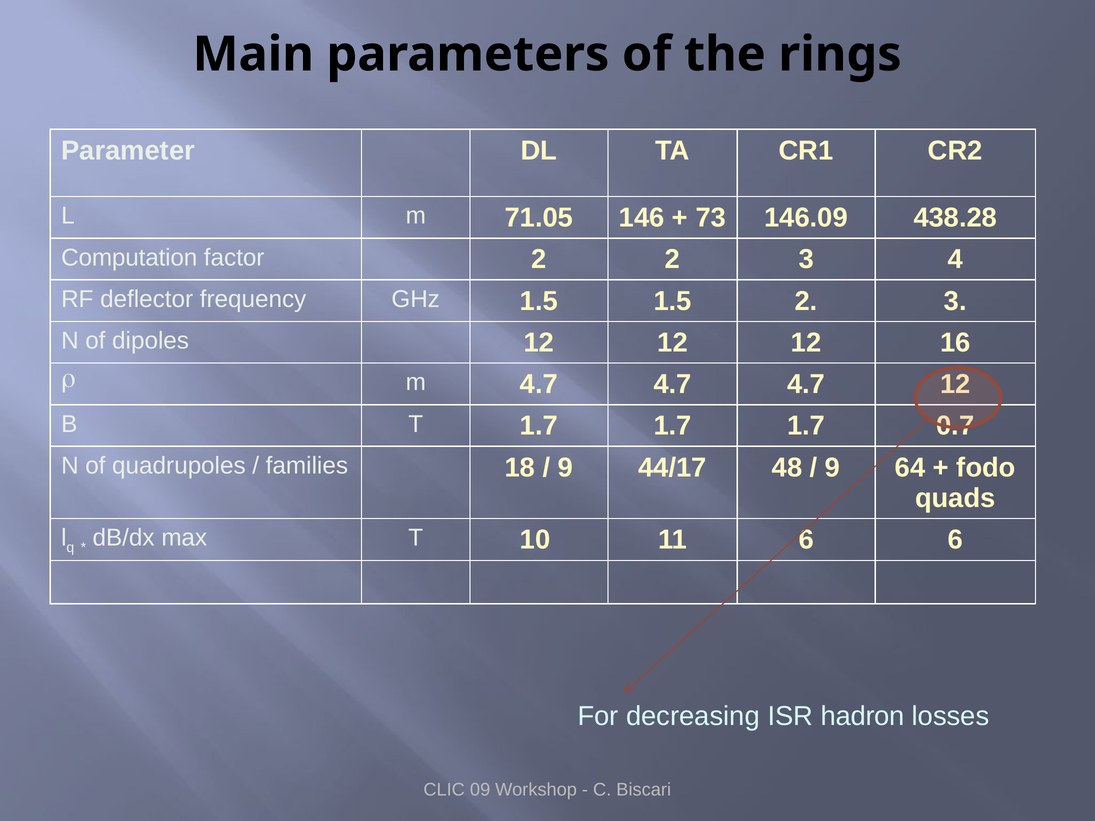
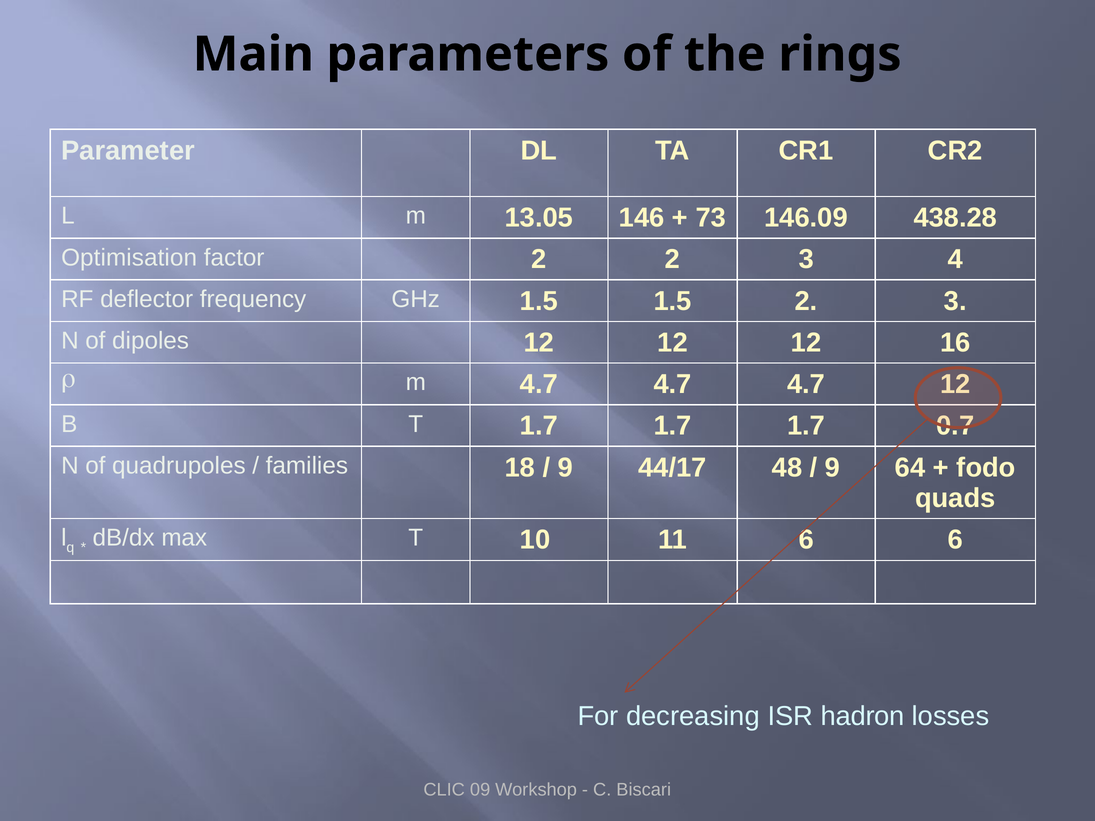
71.05: 71.05 -> 13.05
Computation: Computation -> Optimisation
